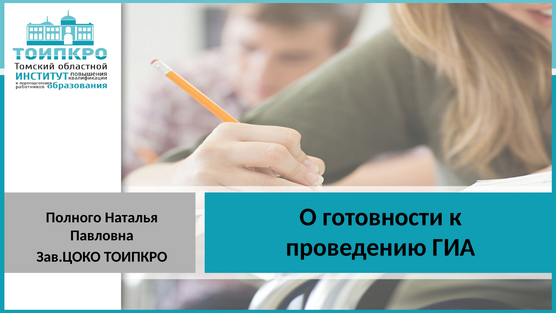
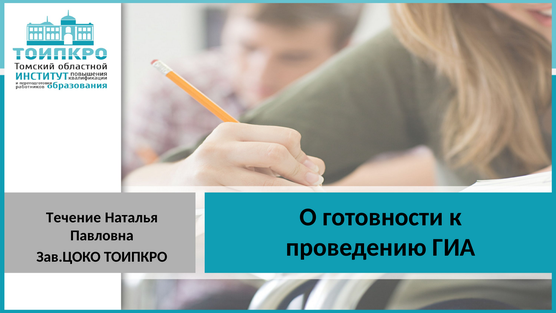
Полного: Полного -> Течение
